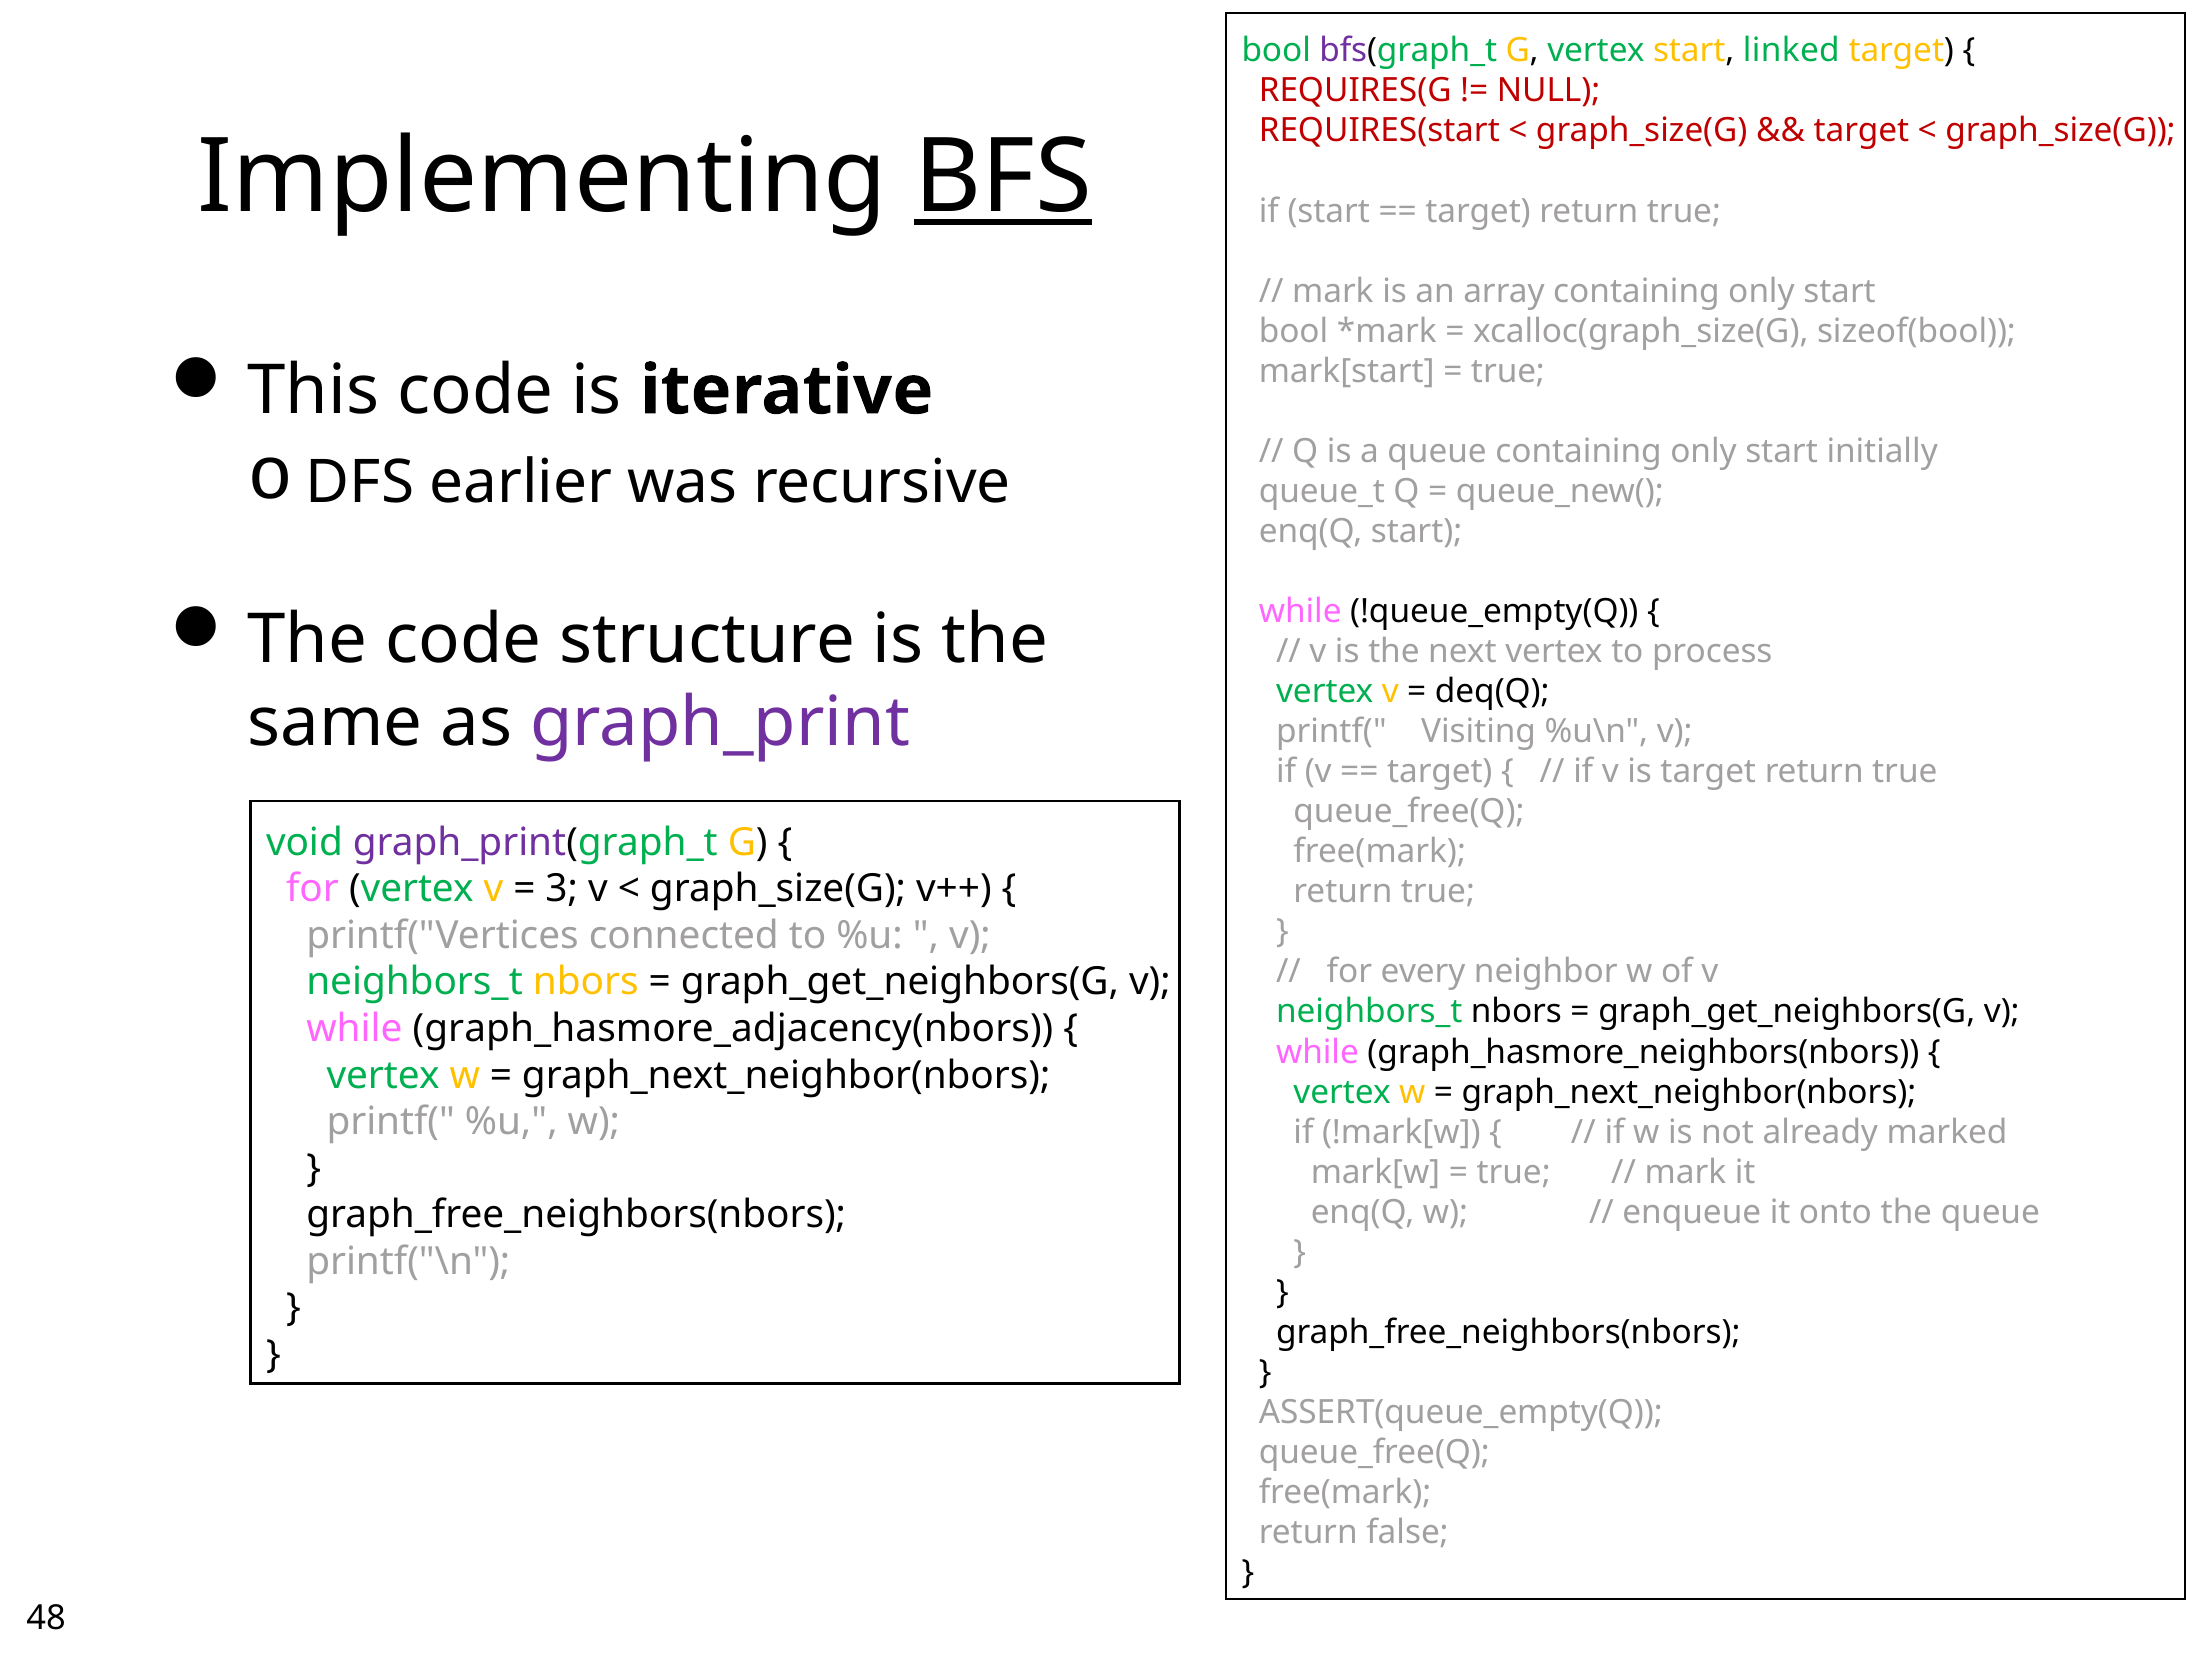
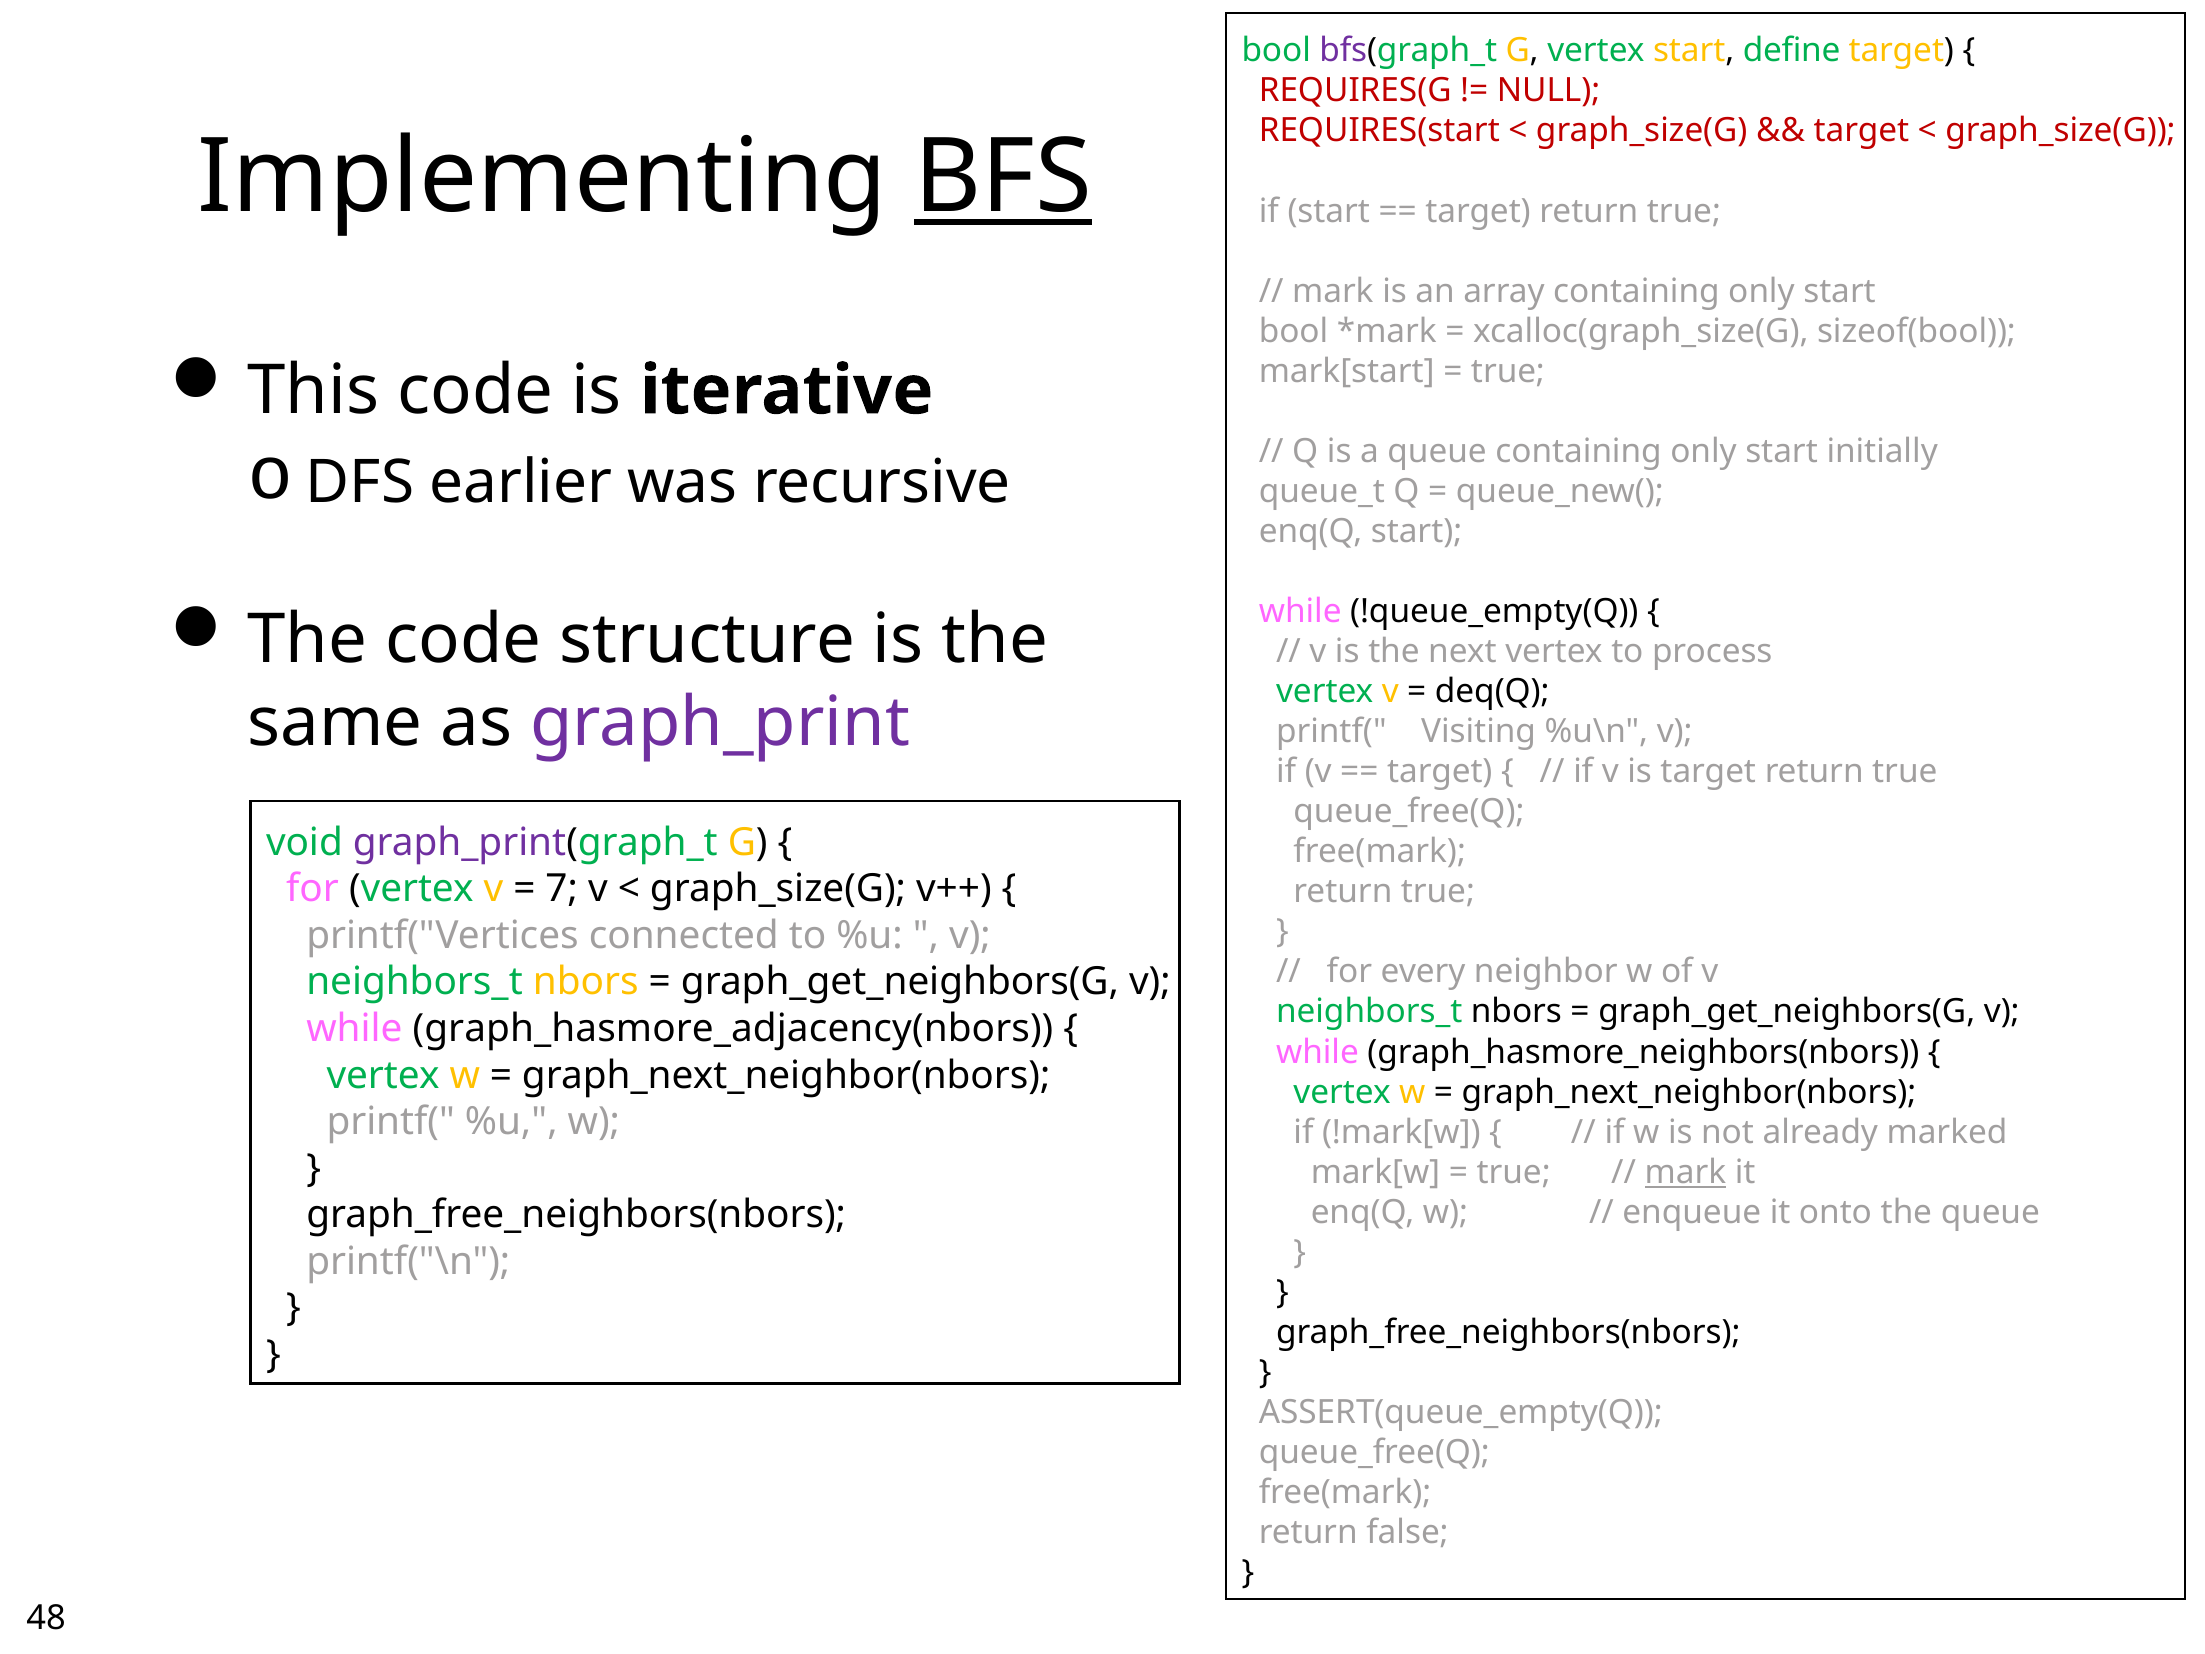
linked: linked -> define
3: 3 -> 7
mark at (1685, 1172) underline: none -> present
